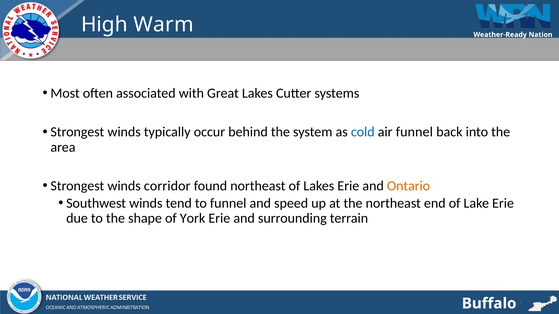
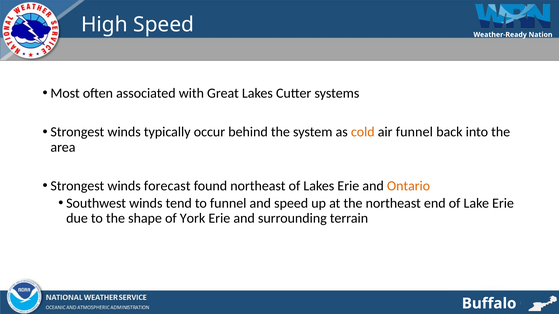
High Warm: Warm -> Speed
cold colour: blue -> orange
corridor: corridor -> forecast
